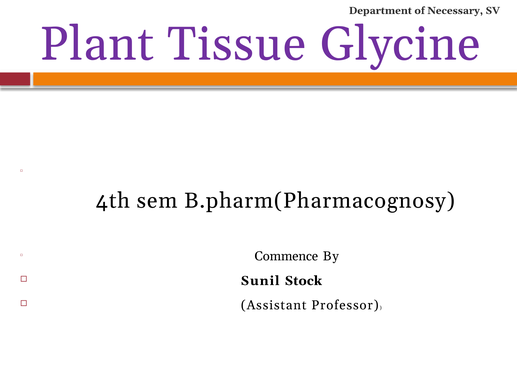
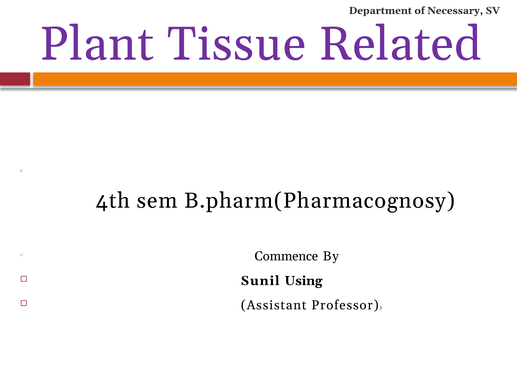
Glycine: Glycine -> Related
Stock: Stock -> Using
